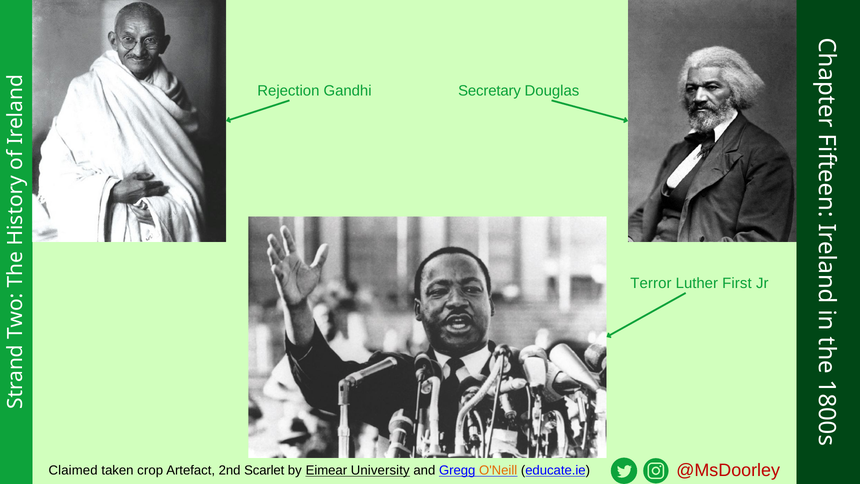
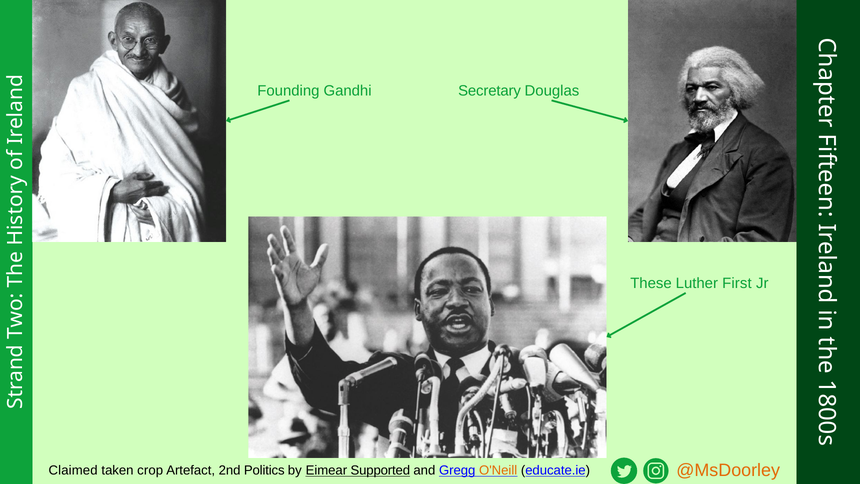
Rejection: Rejection -> Founding
Terror: Terror -> These
@MsDoorley colour: red -> orange
Scarlet: Scarlet -> Politics
University: University -> Supported
